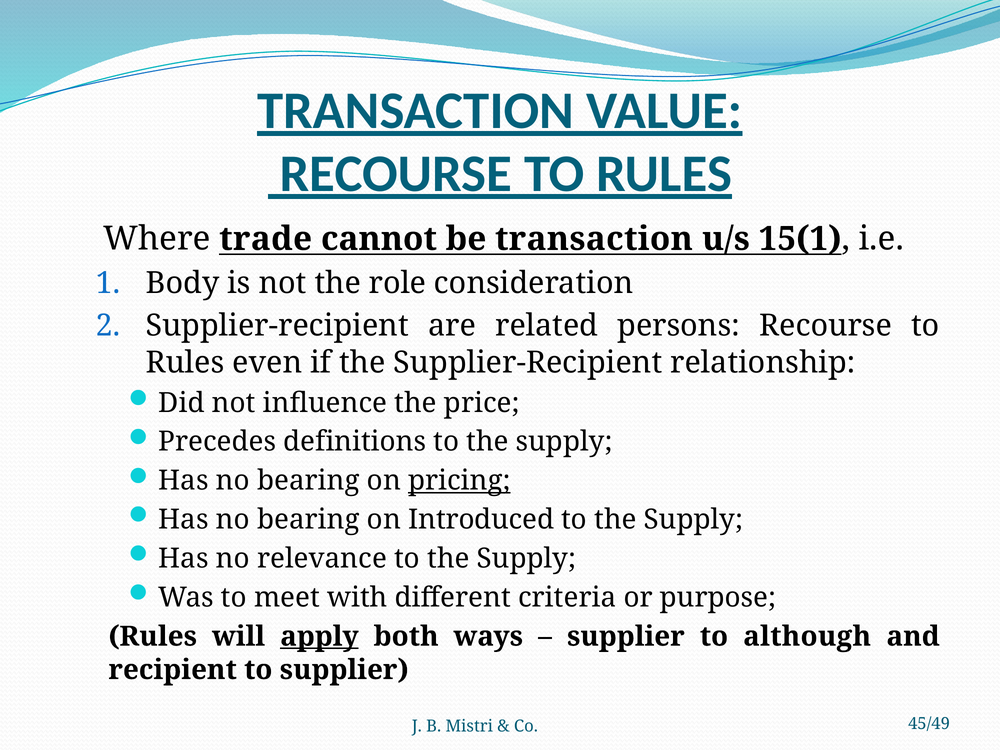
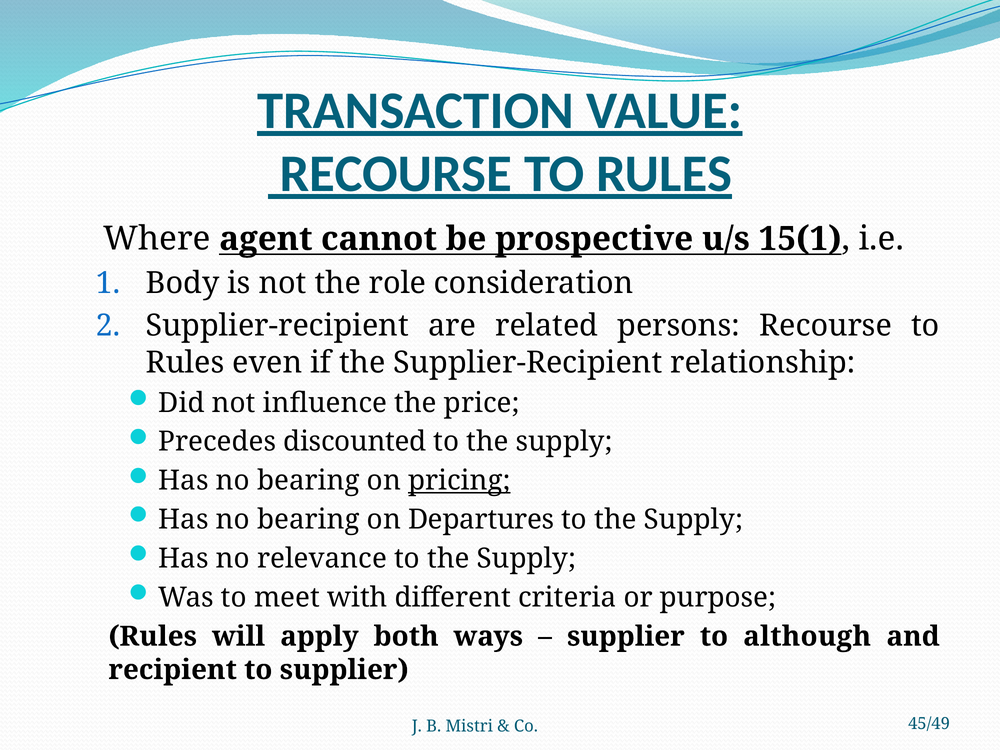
trade: trade -> agent
be transaction: transaction -> prospective
definitions: definitions -> discounted
Introduced: Introduced -> Departures
apply underline: present -> none
